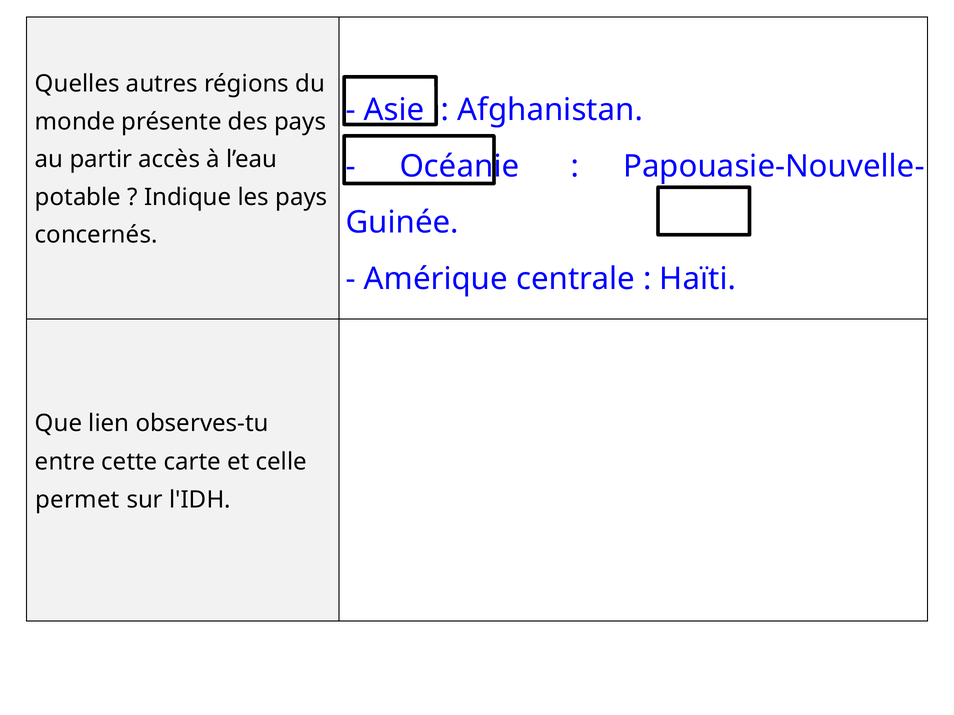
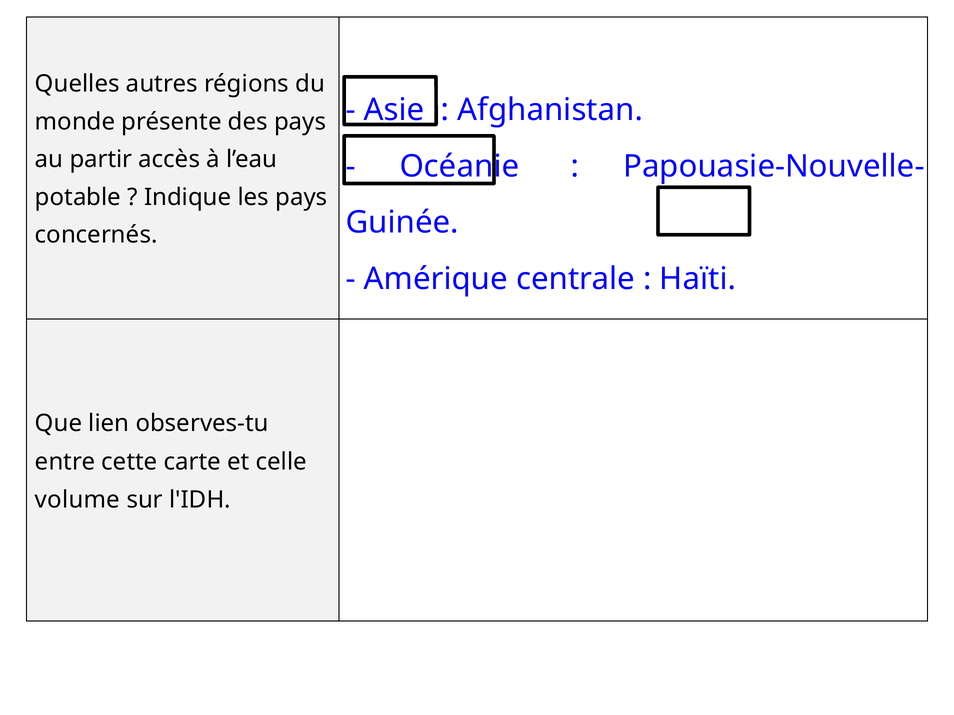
permet: permet -> volume
